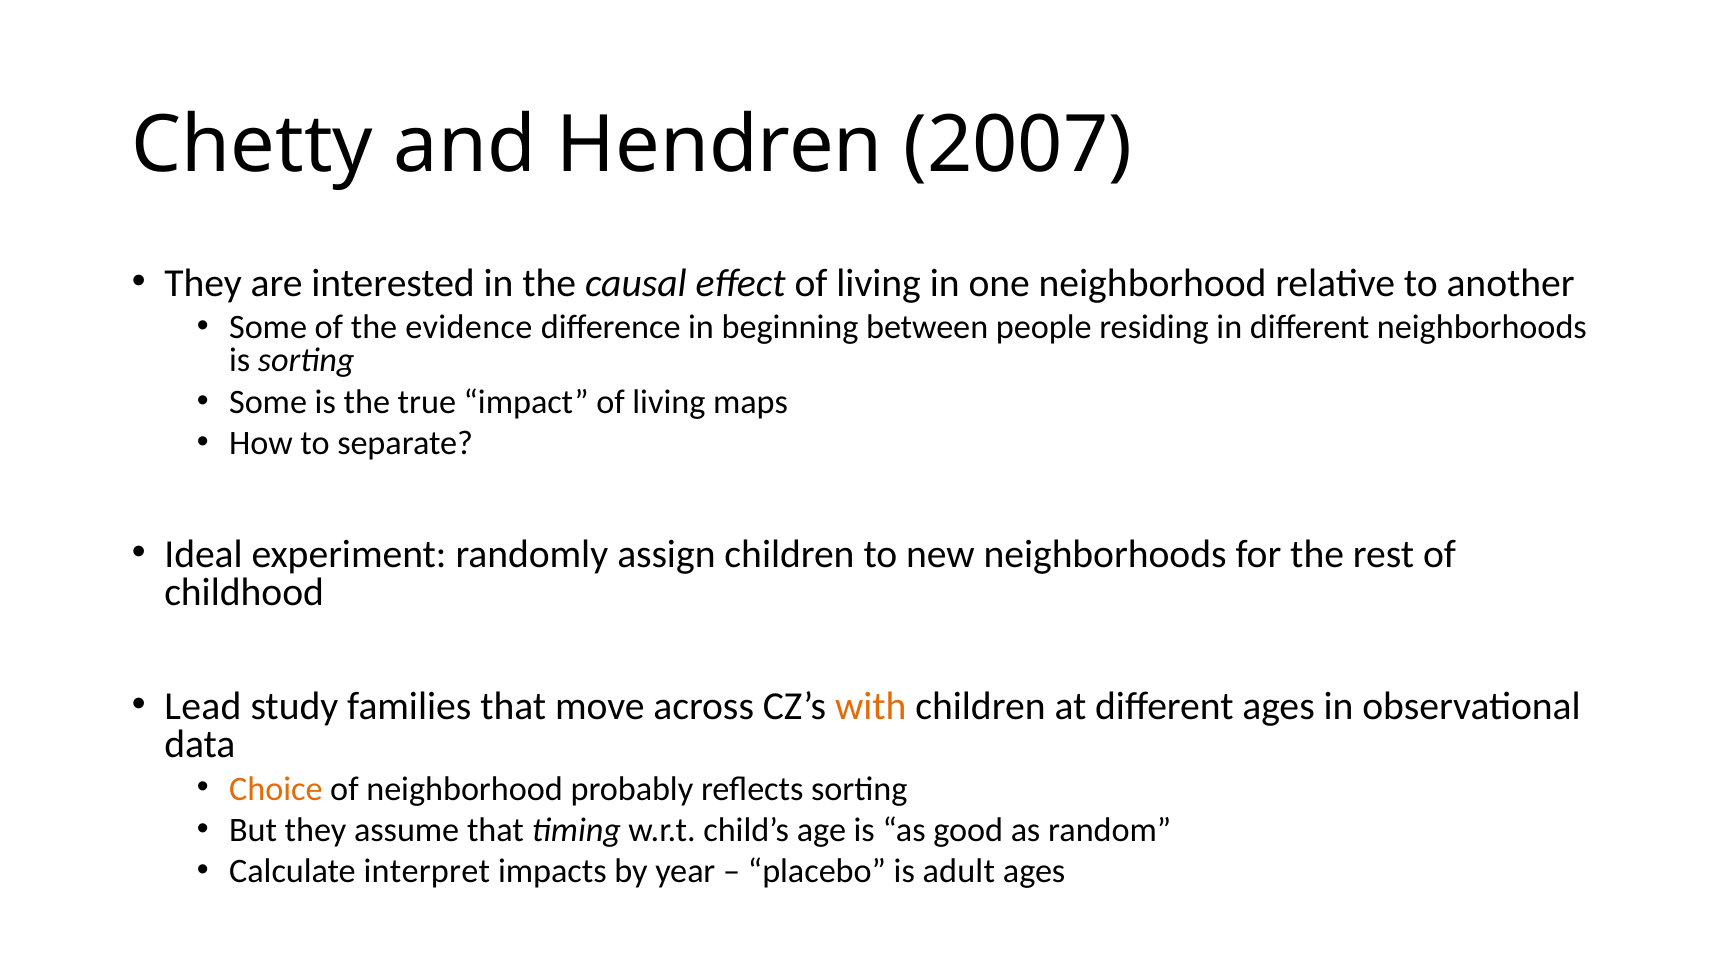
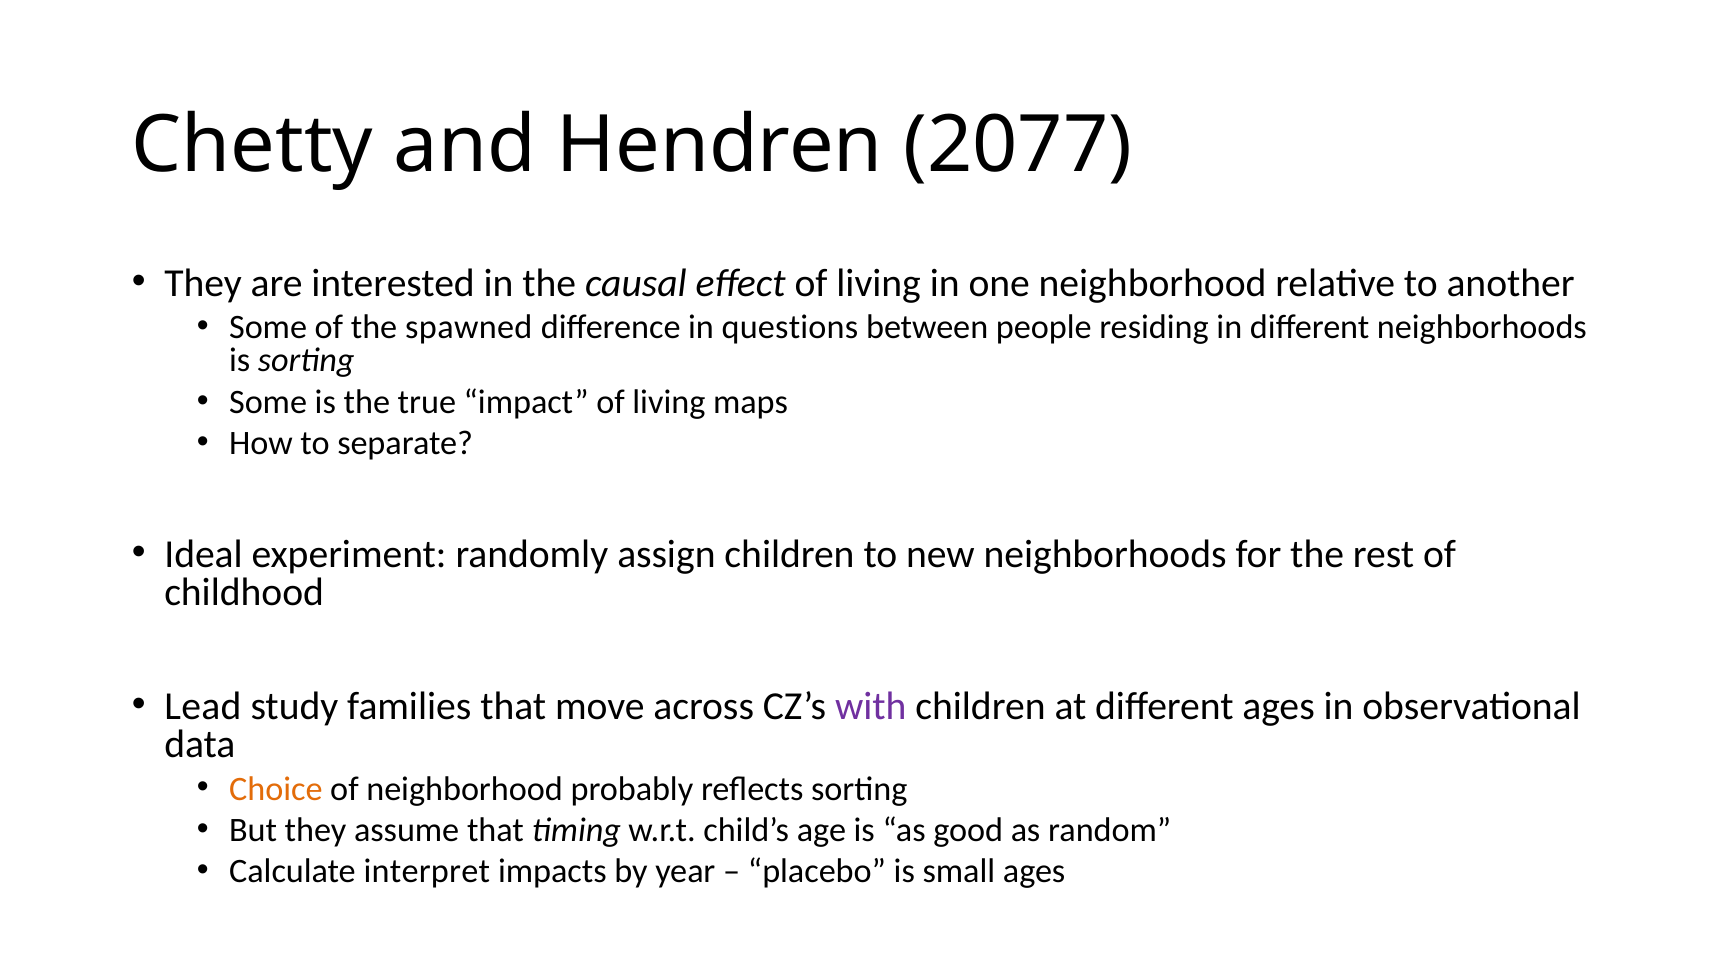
2007: 2007 -> 2077
evidence: evidence -> spawned
beginning: beginning -> questions
with colour: orange -> purple
adult: adult -> small
